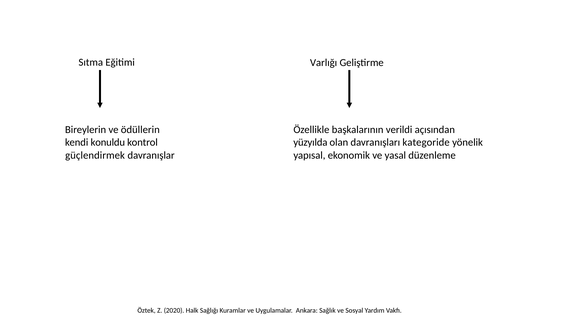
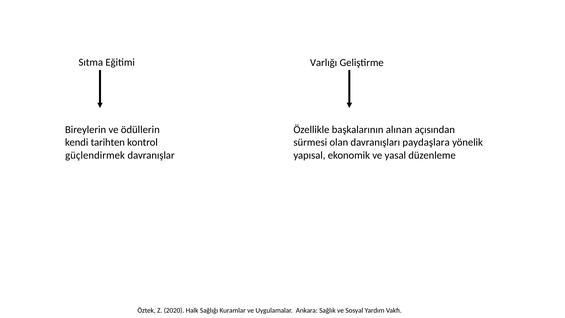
verildi: verildi -> alınan
konuldu: konuldu -> tarihten
yüzyılda: yüzyılda -> sürmesi
kategoride: kategoride -> paydaşlara
